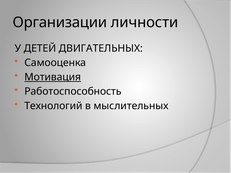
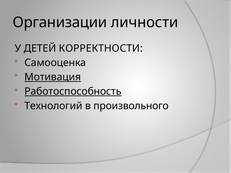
ДВИГАТЕЛЬНЫХ: ДВИГАТЕЛЬНЫХ -> КОРРЕКТНОСТИ
Работоспособность underline: none -> present
мыслительных: мыслительных -> произвольного
